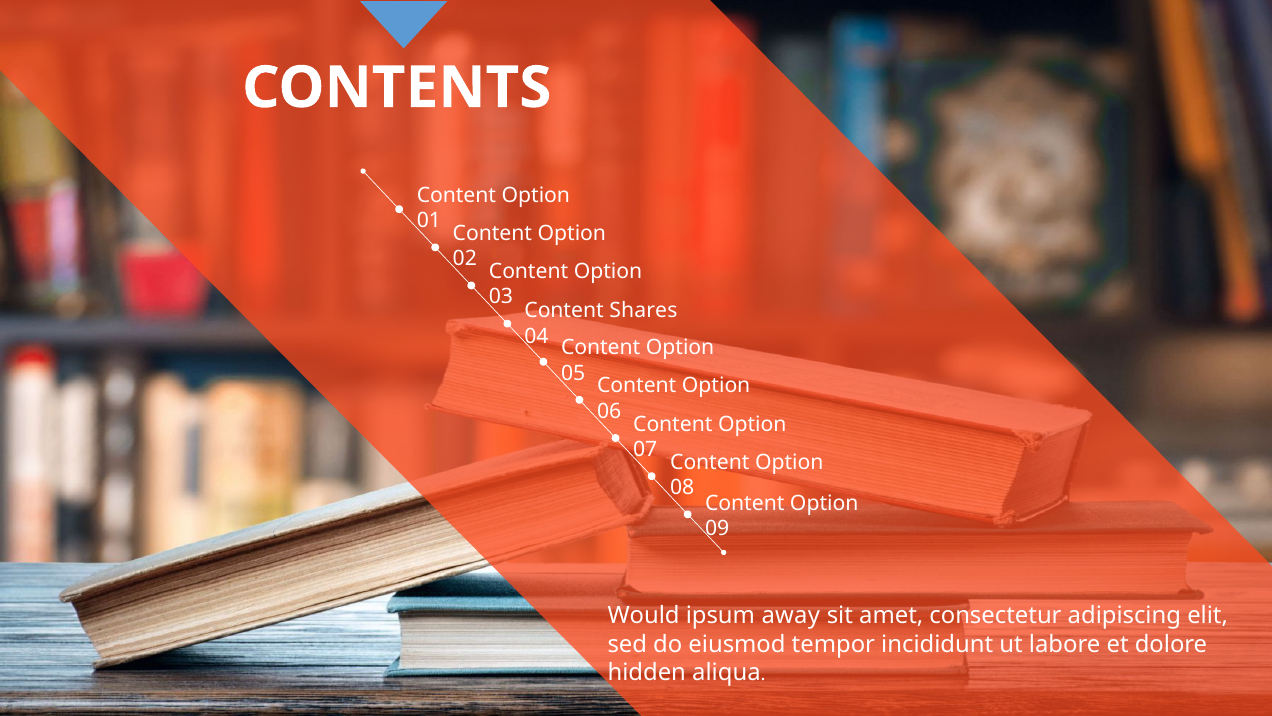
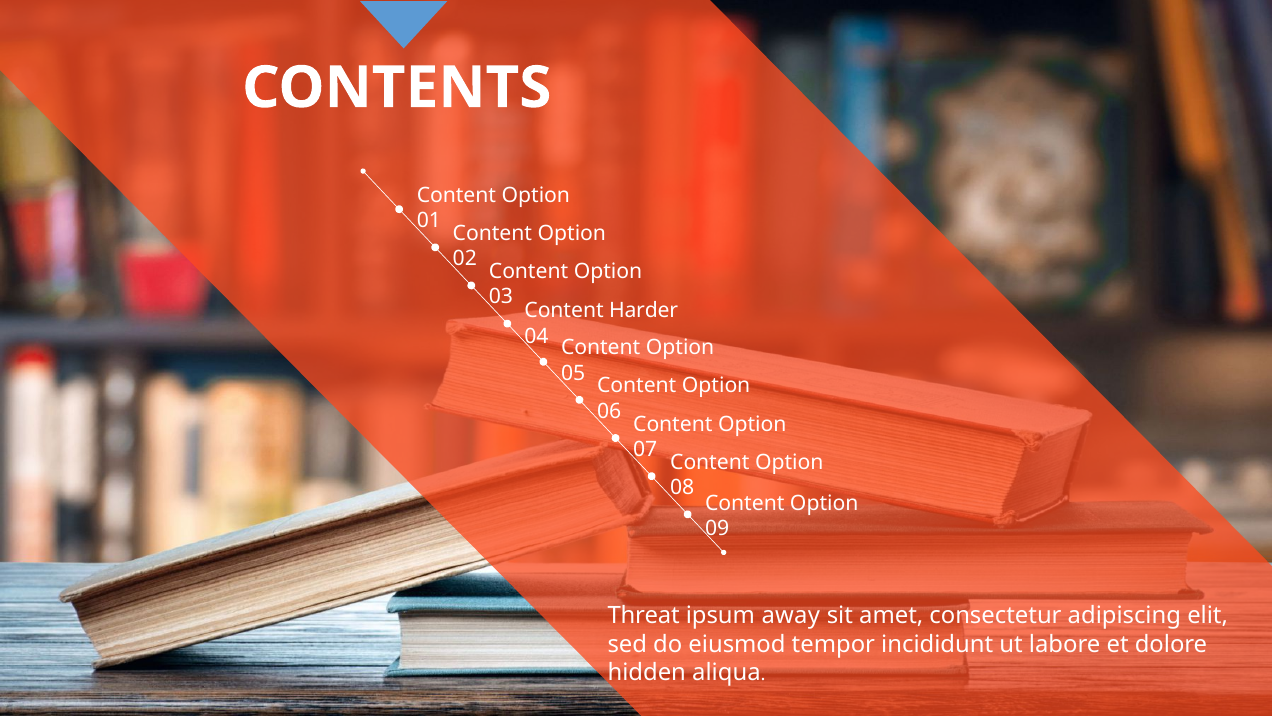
Shares: Shares -> Harder
Would: Would -> Threat
